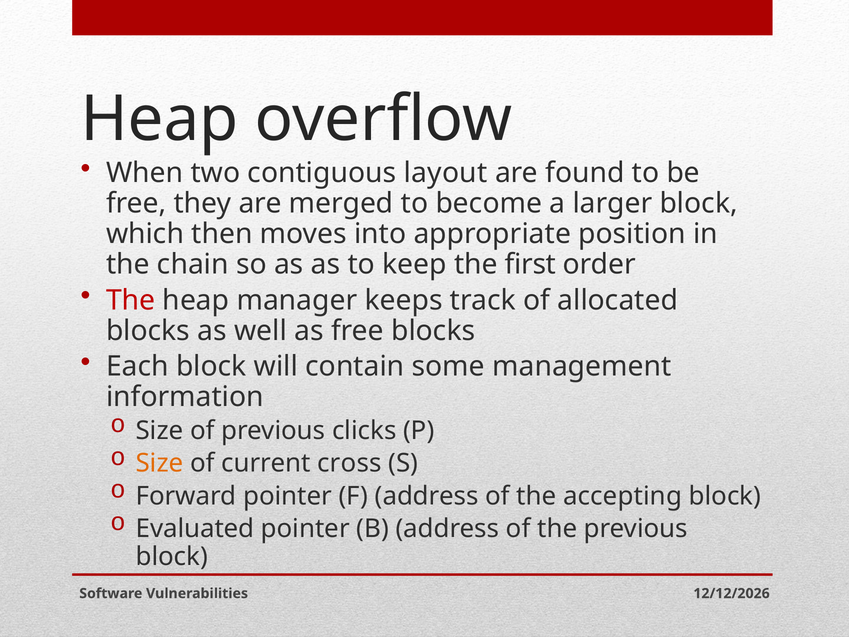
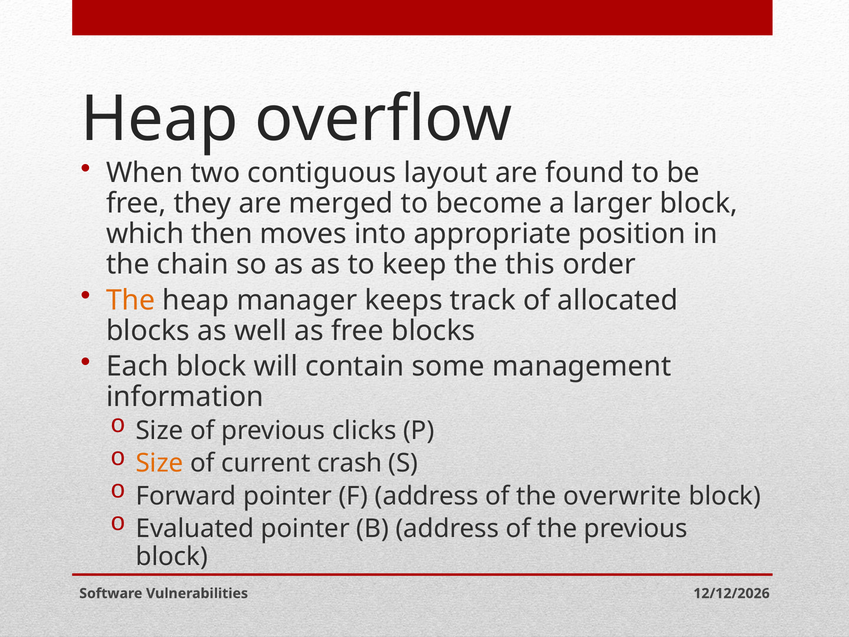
first: first -> this
The at (131, 300) colour: red -> orange
cross: cross -> crash
accepting: accepting -> overwrite
